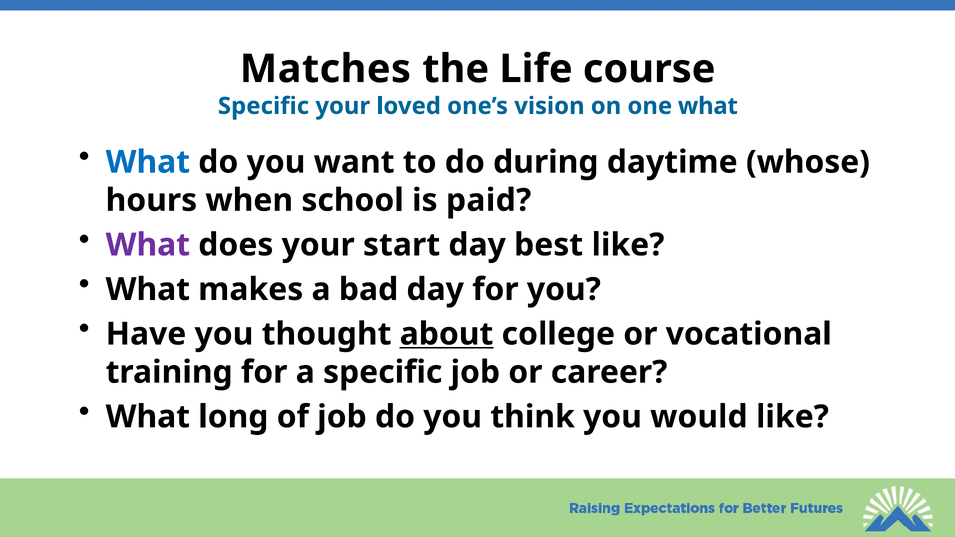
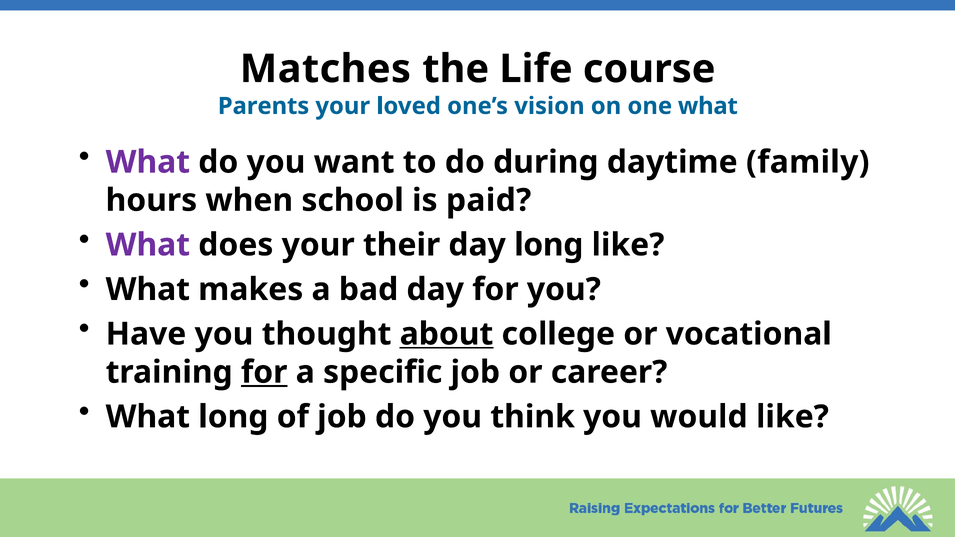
Specific at (263, 106): Specific -> Parents
What at (148, 162) colour: blue -> purple
whose: whose -> family
start: start -> their
day best: best -> long
for at (264, 372) underline: none -> present
